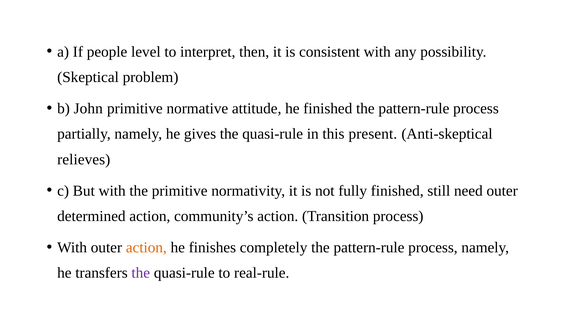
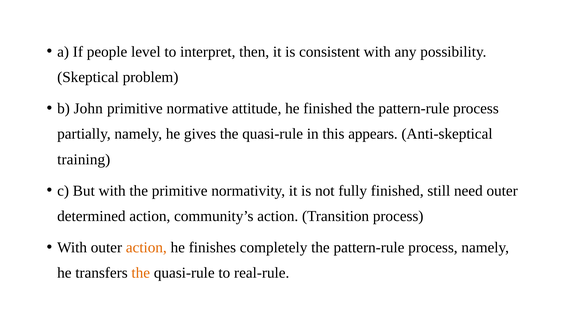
present: present -> appears
relieves: relieves -> training
the at (141, 273) colour: purple -> orange
